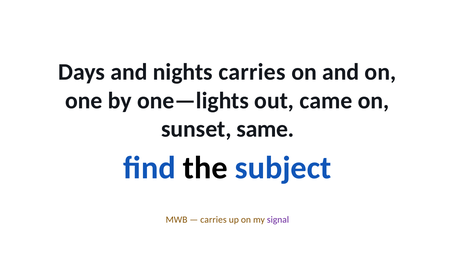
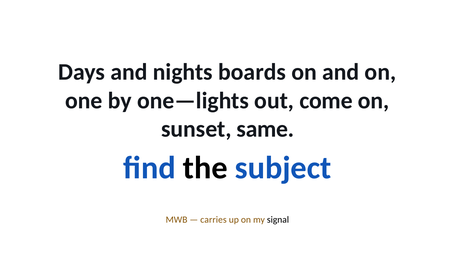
nights carries: carries -> boards
came: came -> come
signal colour: purple -> black
